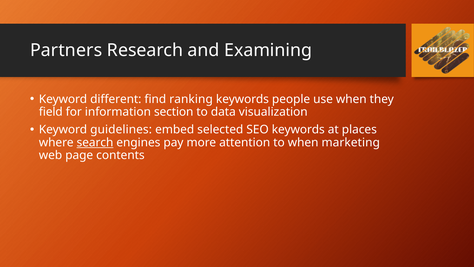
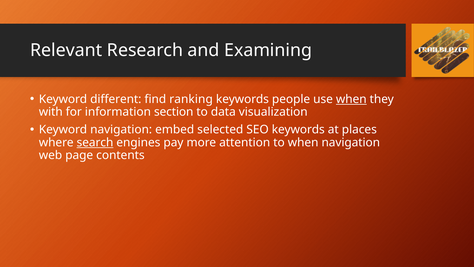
Partners: Partners -> Relevant
when at (351, 99) underline: none -> present
field: field -> with
Keyword guidelines: guidelines -> navigation
when marketing: marketing -> navigation
